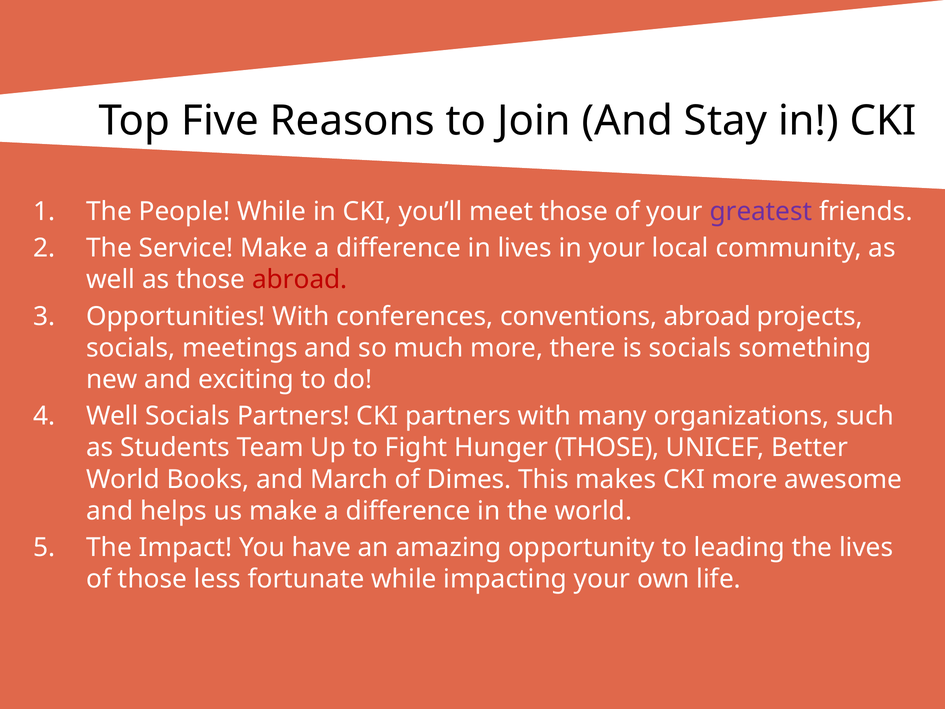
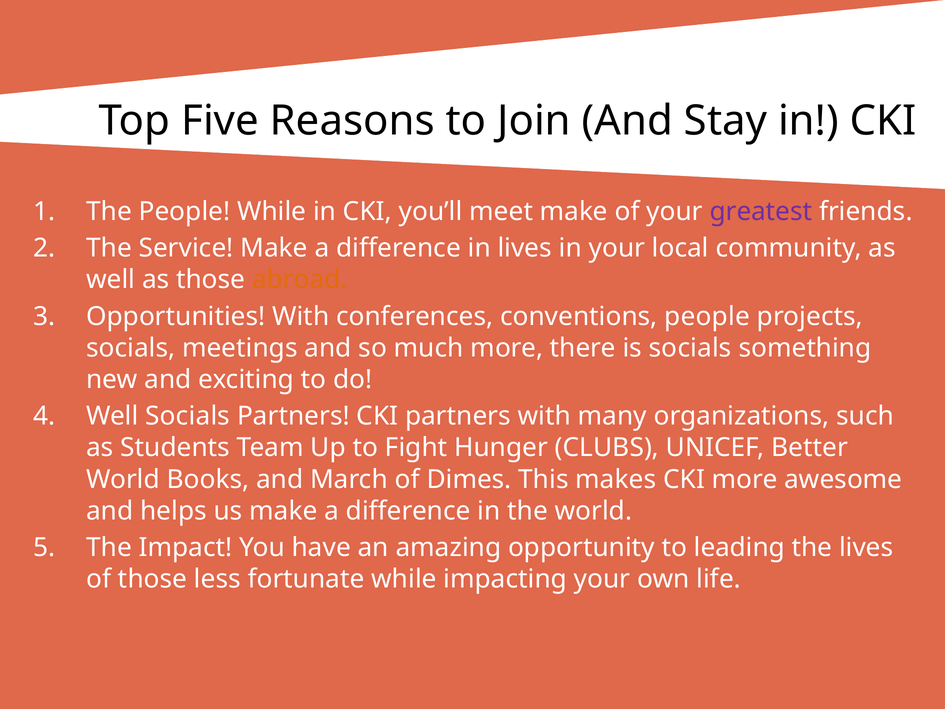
meet those: those -> make
abroad at (300, 280) colour: red -> orange
conventions abroad: abroad -> people
Hunger THOSE: THOSE -> CLUBS
